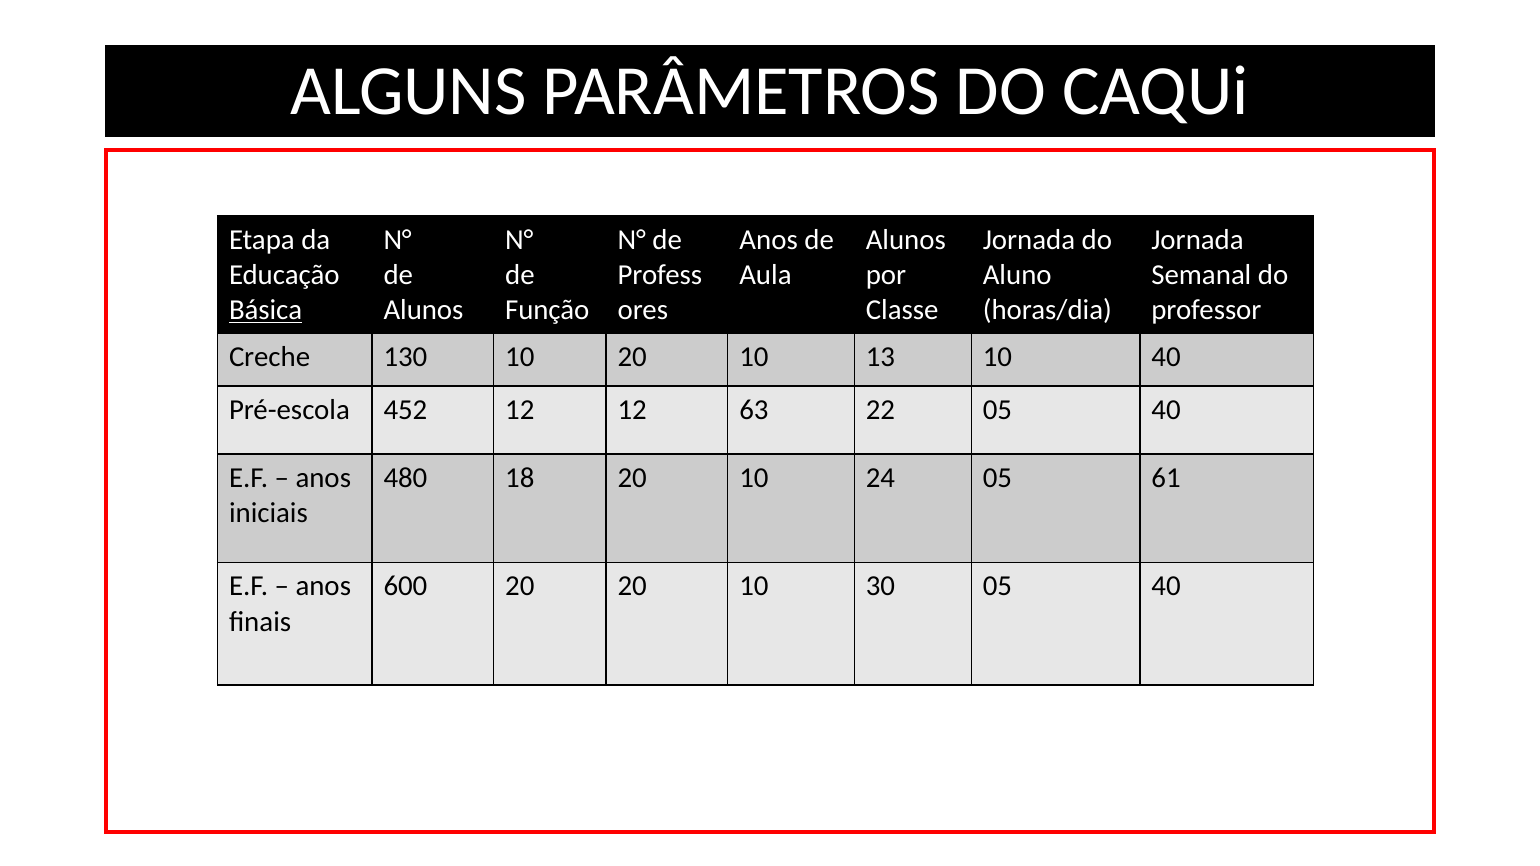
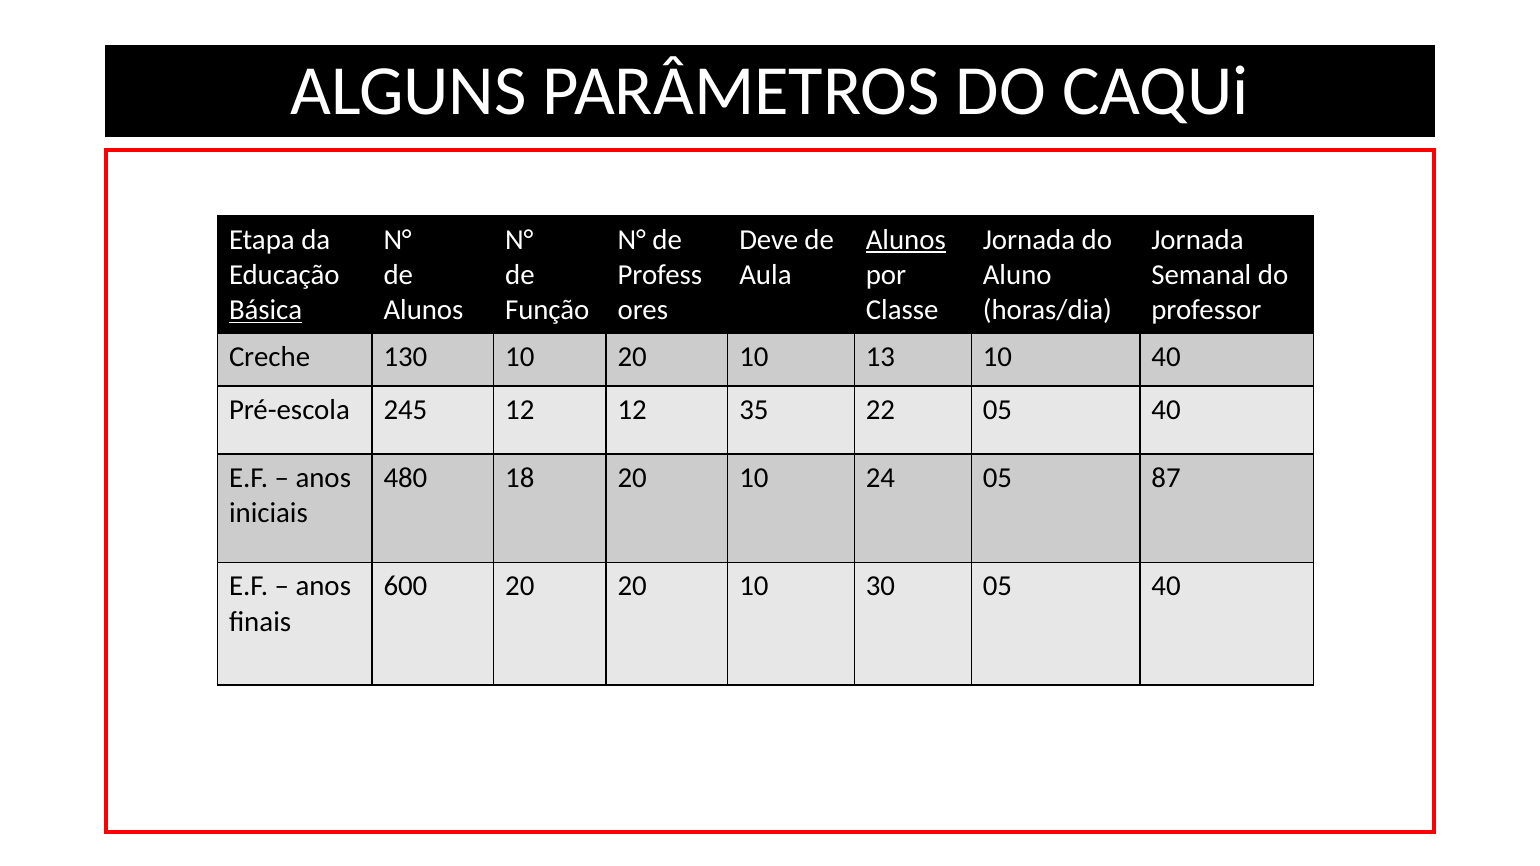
Anos at (769, 240): Anos -> Deve
Alunos at (906, 240) underline: none -> present
452: 452 -> 245
63: 63 -> 35
61: 61 -> 87
